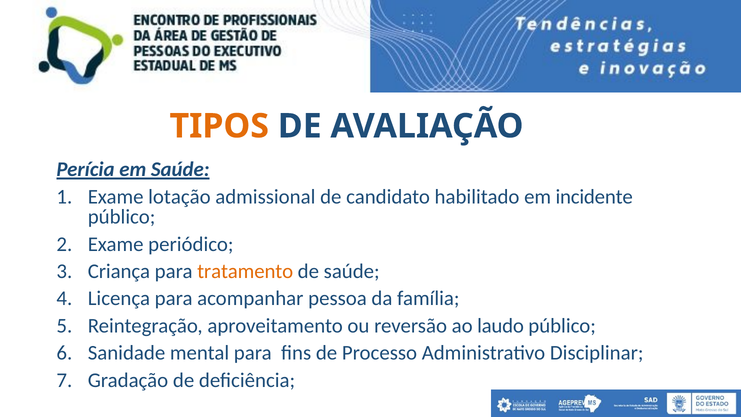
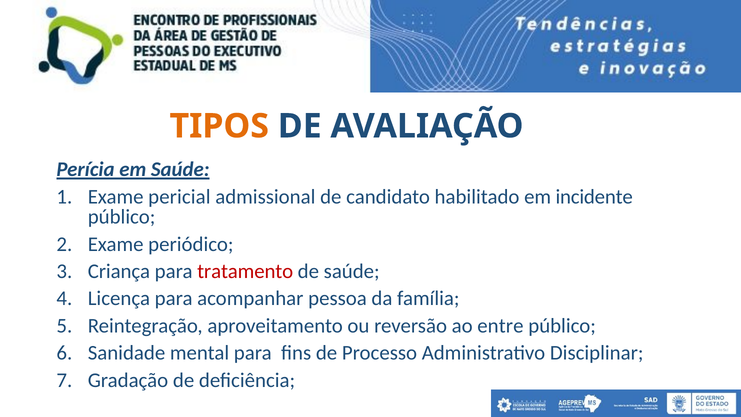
lotação: lotação -> pericial
tratamento colour: orange -> red
laudo: laudo -> entre
